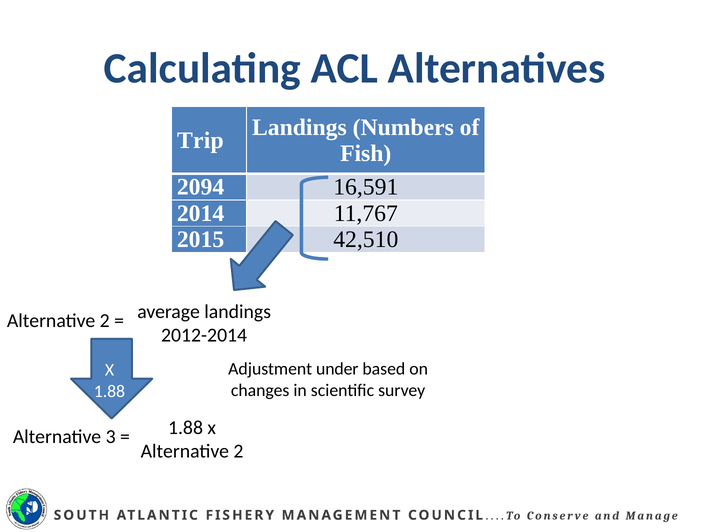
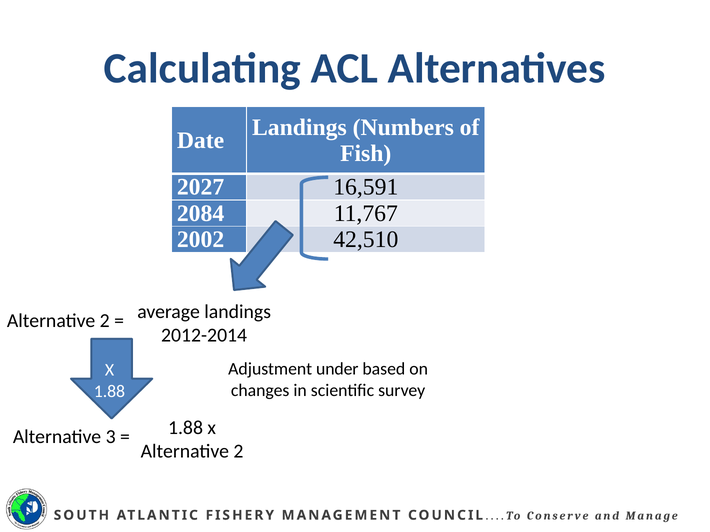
Trip: Trip -> Date
2094: 2094 -> 2027
2014: 2014 -> 2084
2015: 2015 -> 2002
